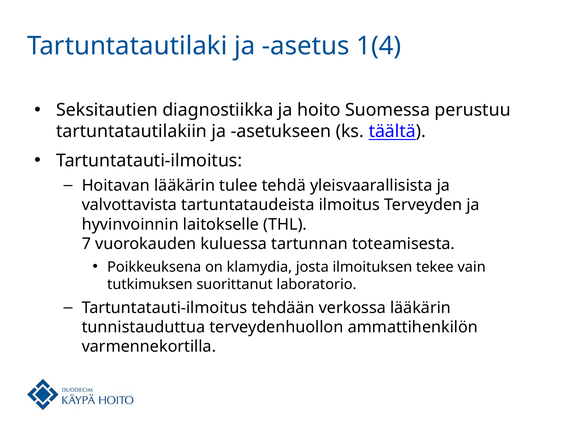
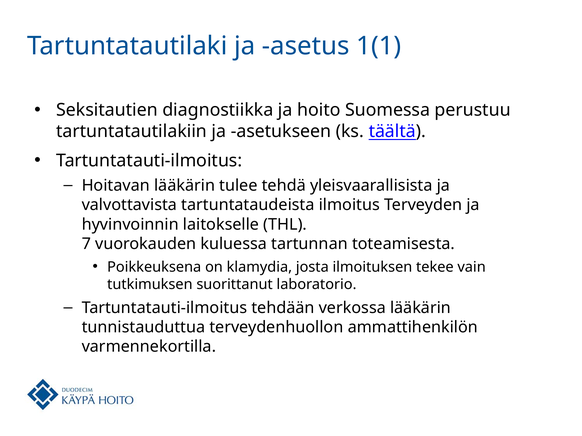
1(4: 1(4 -> 1(1
